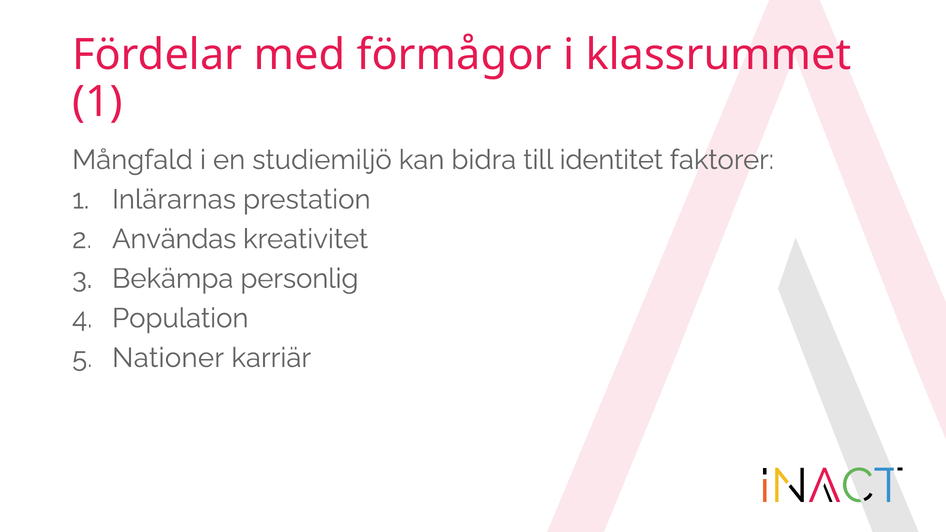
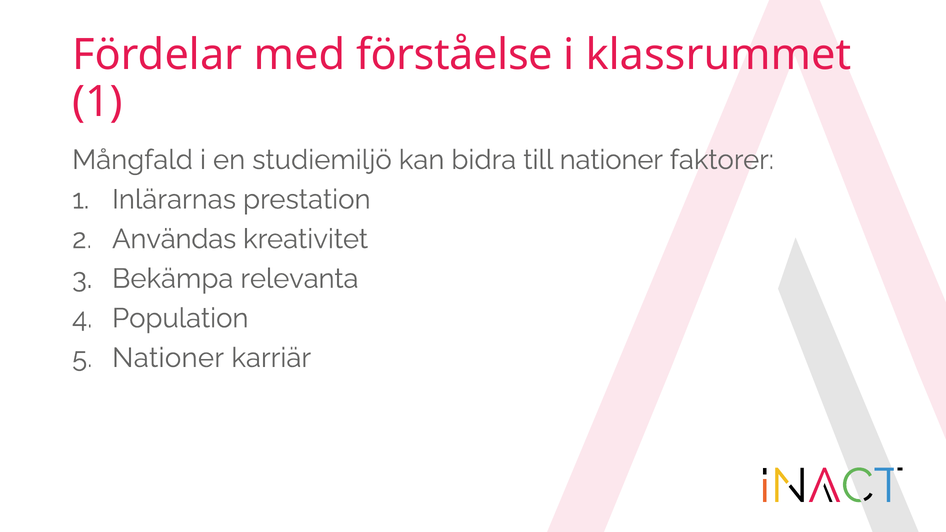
förmågor: förmågor -> förståelse
till identitet: identitet -> nationer
personlig: personlig -> relevanta
